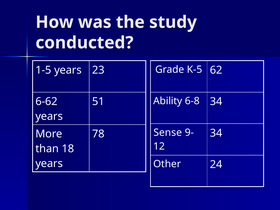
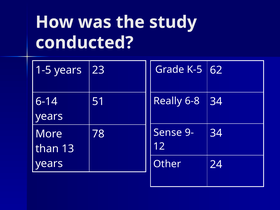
Ability: Ability -> Really
6-62: 6-62 -> 6-14
18: 18 -> 13
